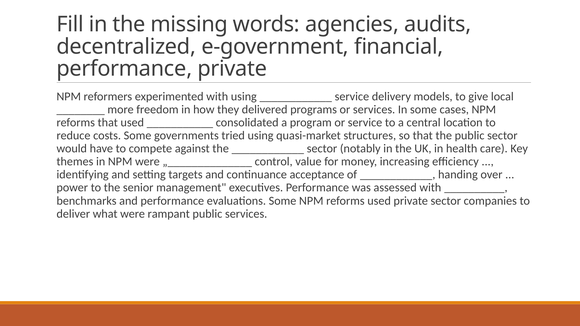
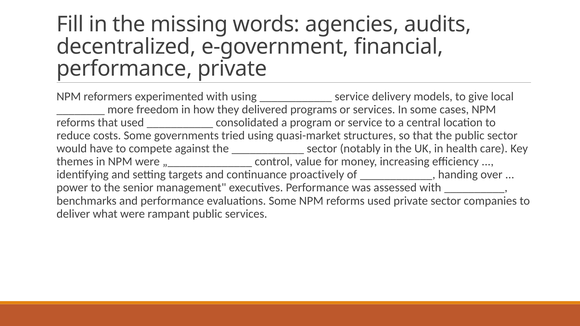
acceptance: acceptance -> proactively
